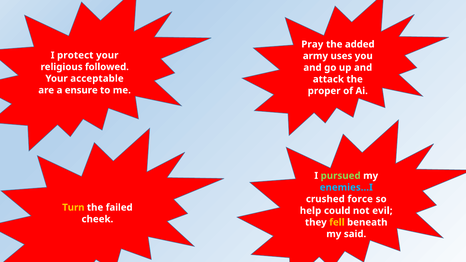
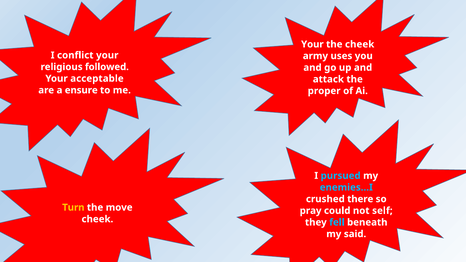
Pray at (312, 44): Pray -> Your
the added: added -> cheek
protect: protect -> conflict
pursued colour: light green -> light blue
force: force -> there
failed: failed -> move
help: help -> pray
evil: evil -> self
fell colour: yellow -> light blue
